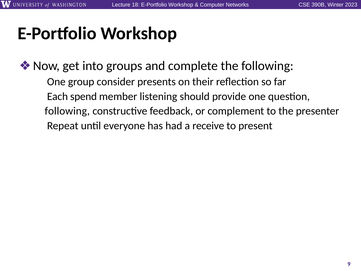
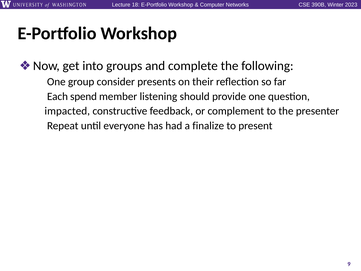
following at (67, 111): following -> impacted
receive: receive -> finalize
